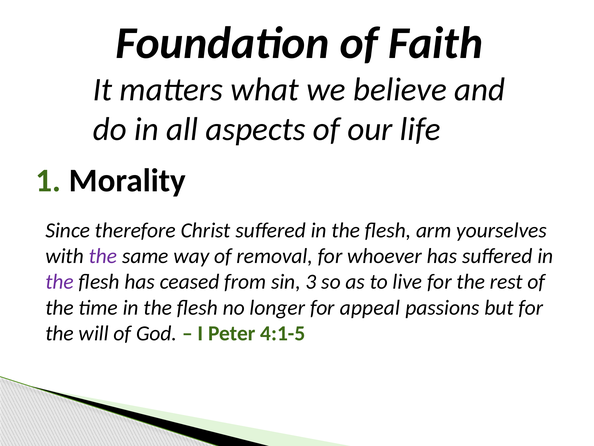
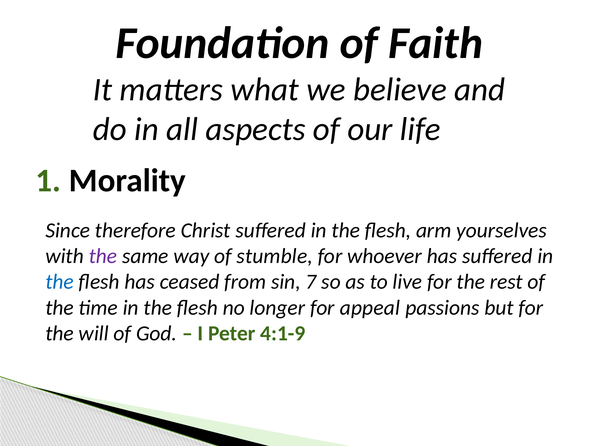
removal: removal -> stumble
the at (60, 282) colour: purple -> blue
3: 3 -> 7
4:1-5: 4:1-5 -> 4:1-9
